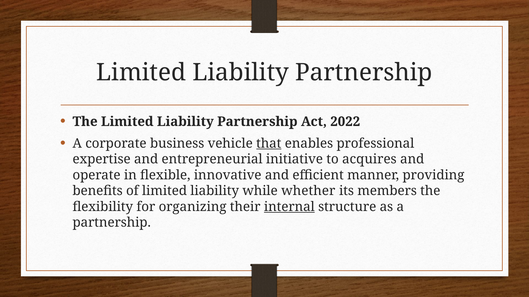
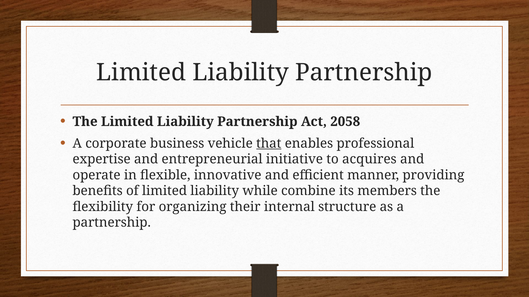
2022: 2022 -> 2058
whether: whether -> combine
internal underline: present -> none
